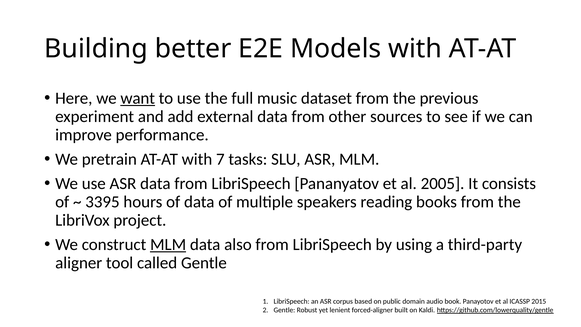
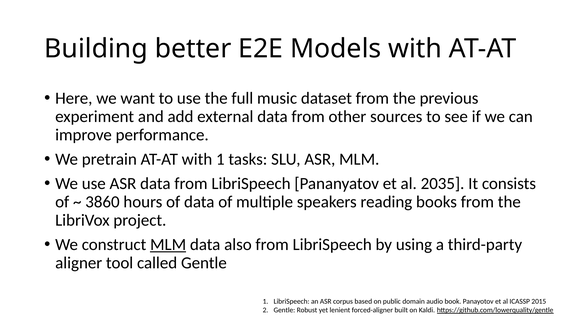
want underline: present -> none
with 7: 7 -> 1
2005: 2005 -> 2035
3395: 3395 -> 3860
